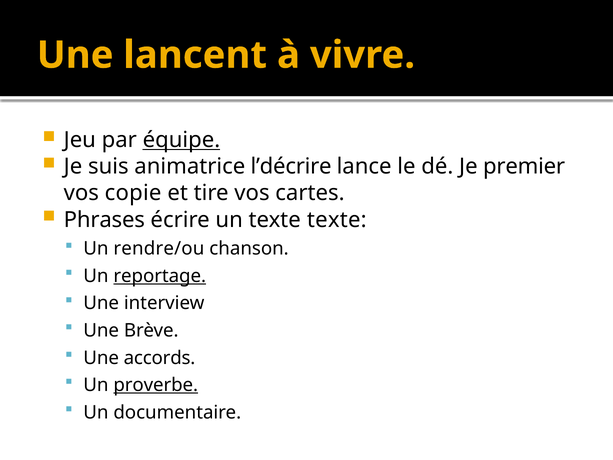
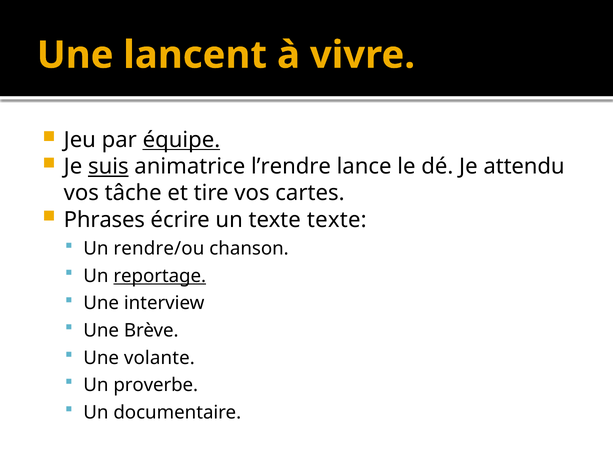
suis underline: none -> present
l’décrire: l’décrire -> l’rendre
premier: premier -> attendu
copie: copie -> tâche
accords: accords -> volante
proverbe underline: present -> none
